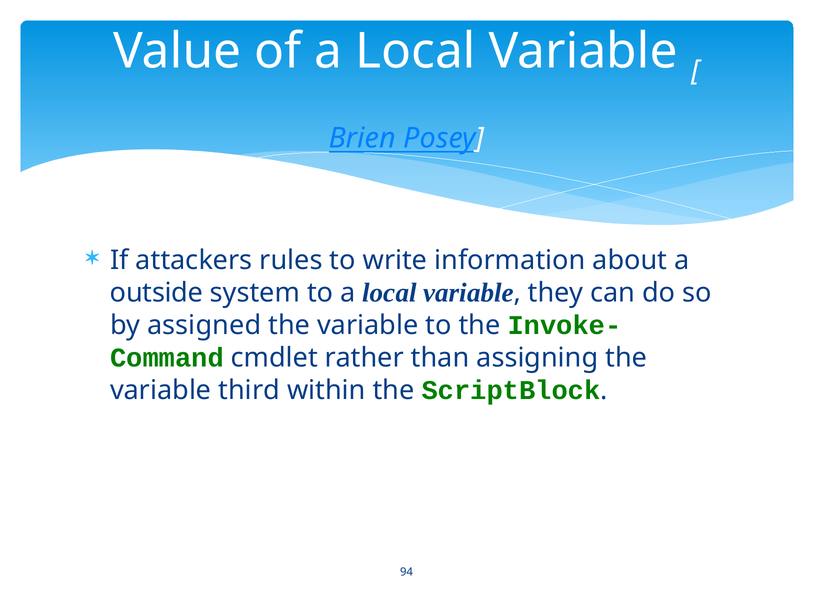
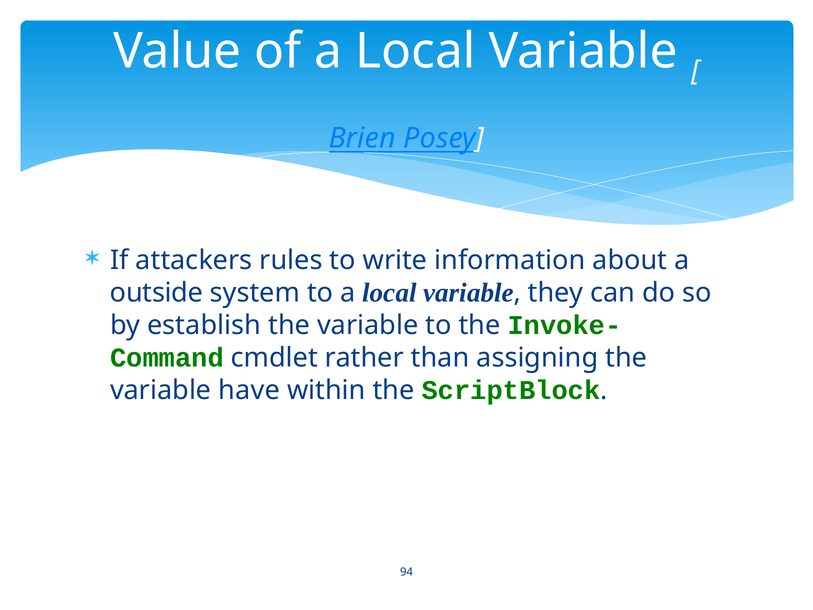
assigned: assigned -> establish
third: third -> have
